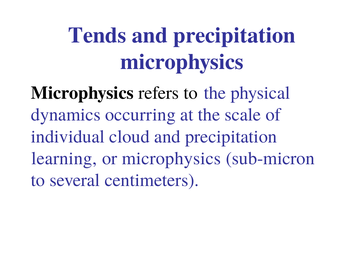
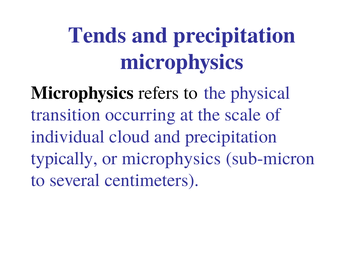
dynamics: dynamics -> transition
learning: learning -> typically
